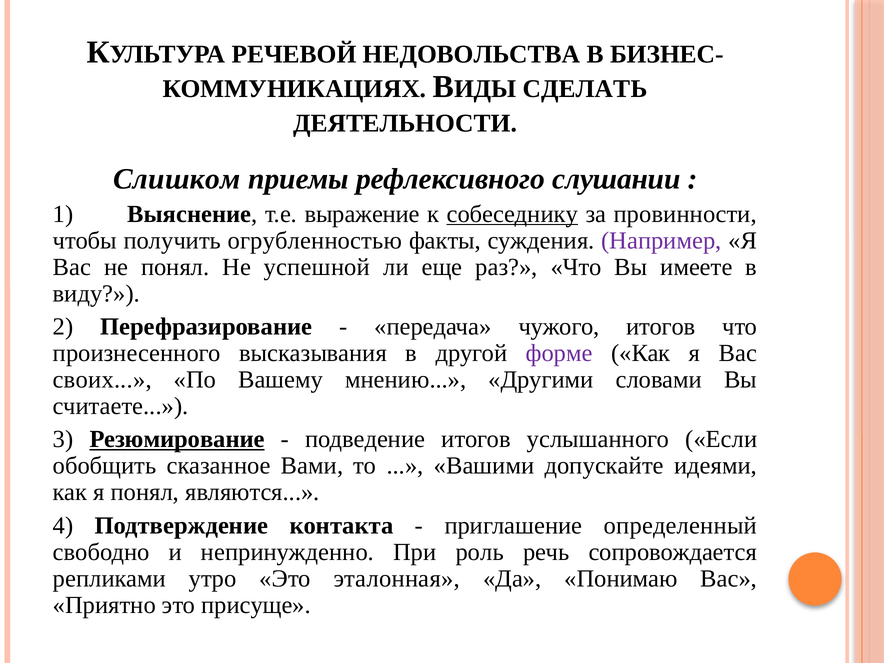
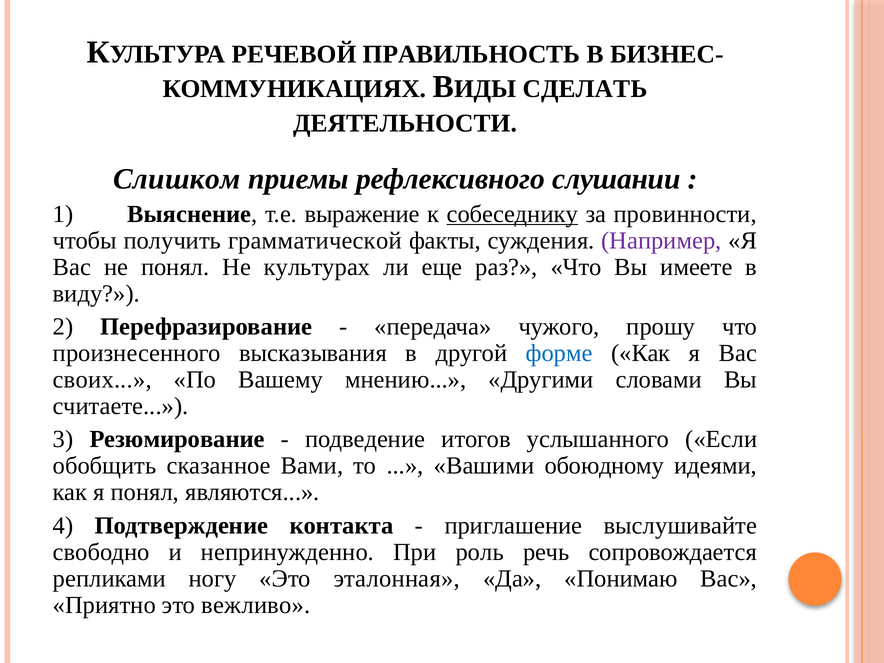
НЕДОВОЛЬСТВА: НЕДОВОЛЬСТВА -> ПРАВИЛЬНОСТЬ
огрубленностью: огрубленностью -> грамматической
успешной: успешной -> культурах
чужого итогов: итогов -> прошу
форме colour: purple -> blue
Резюмирование underline: present -> none
допускайте: допускайте -> обоюдному
определенный: определенный -> выслушивайте
утро: утро -> ногу
присуще: присуще -> вежливо
